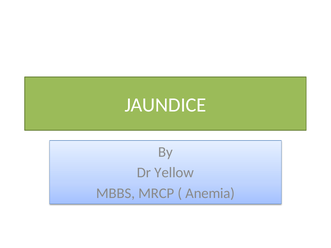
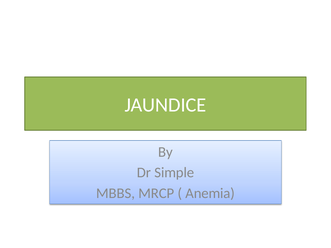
Yellow: Yellow -> Simple
